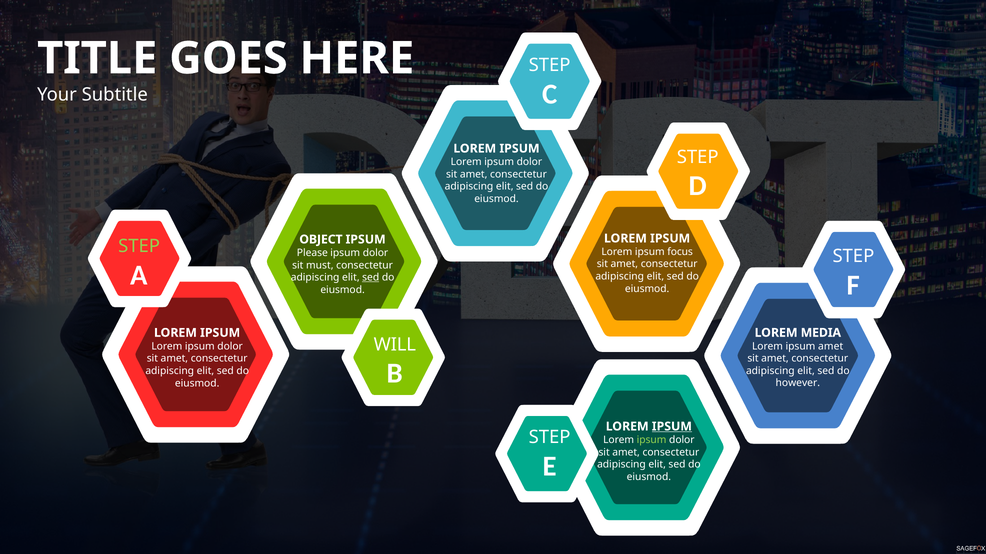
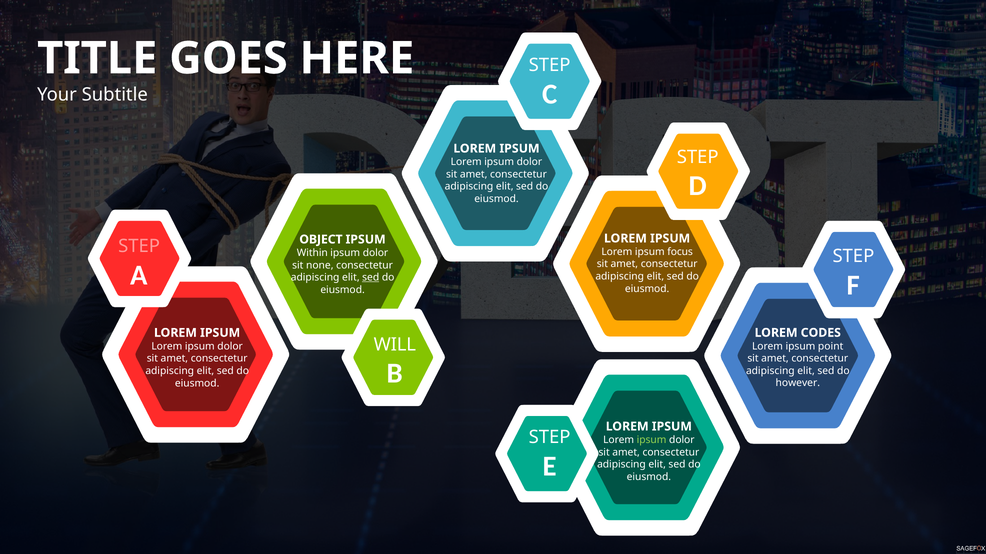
STEP at (139, 246) colour: light green -> pink
Please: Please -> Within
must: must -> none
MEDIA: MEDIA -> CODES
ipsum amet: amet -> point
IPSUM at (672, 427) underline: present -> none
